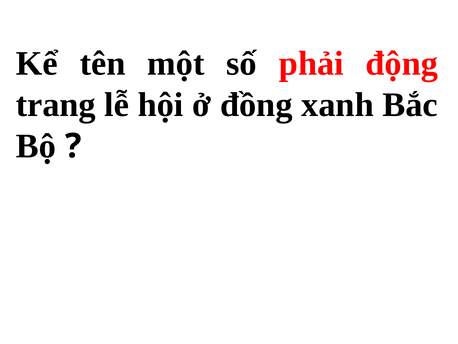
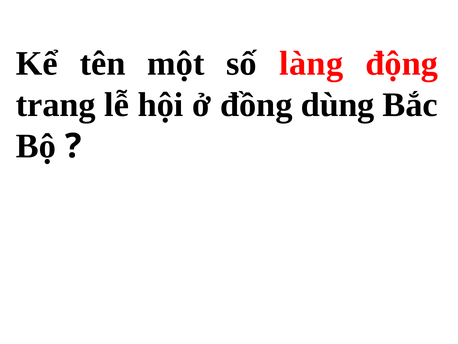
phải: phải -> làng
xanh: xanh -> dùng
